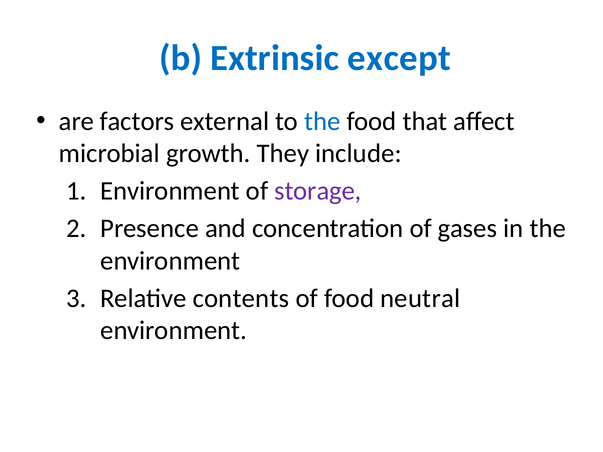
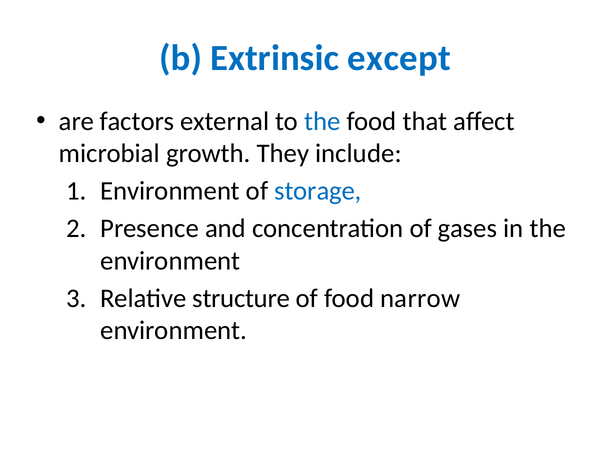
storage colour: purple -> blue
contents: contents -> structure
neutral: neutral -> narrow
